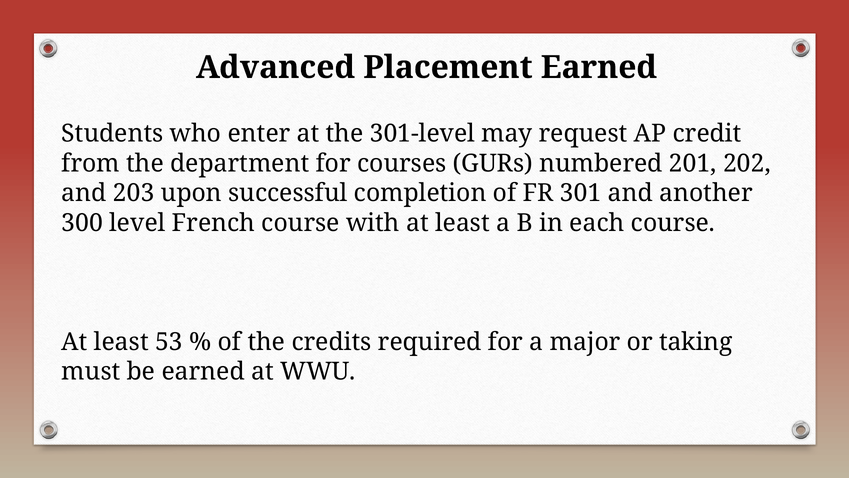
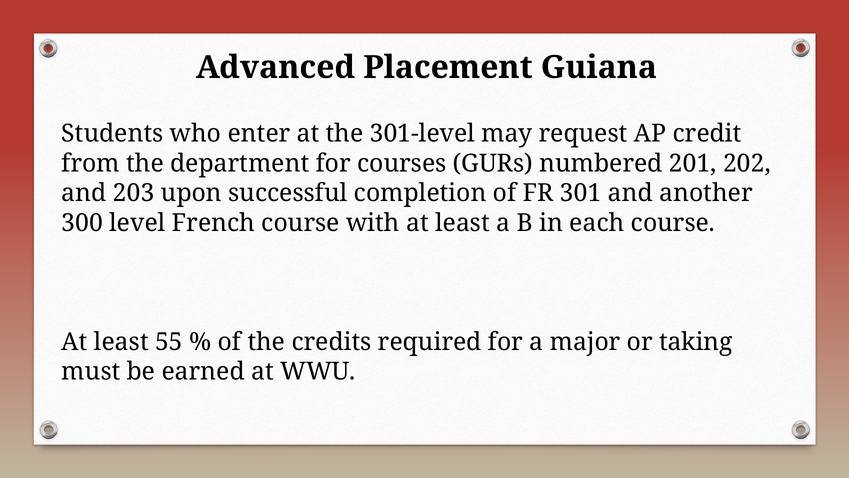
Placement Earned: Earned -> Guiana
53: 53 -> 55
